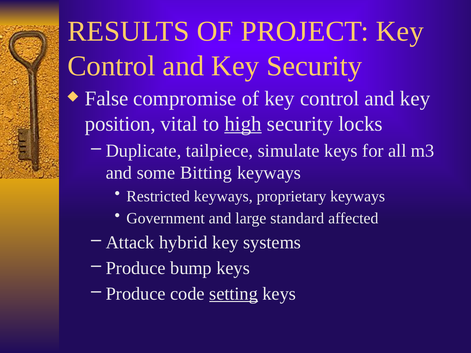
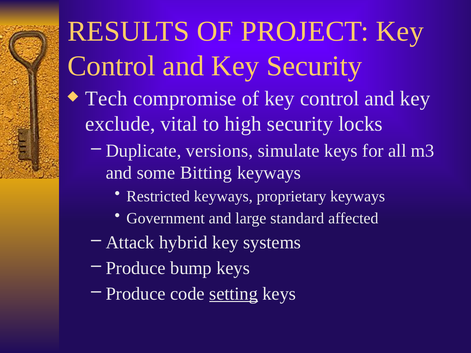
False: False -> Tech
position: position -> exclude
high underline: present -> none
tailpiece: tailpiece -> versions
